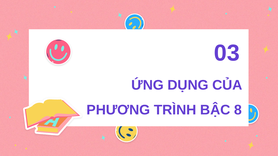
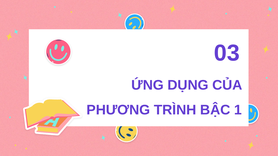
8: 8 -> 1
